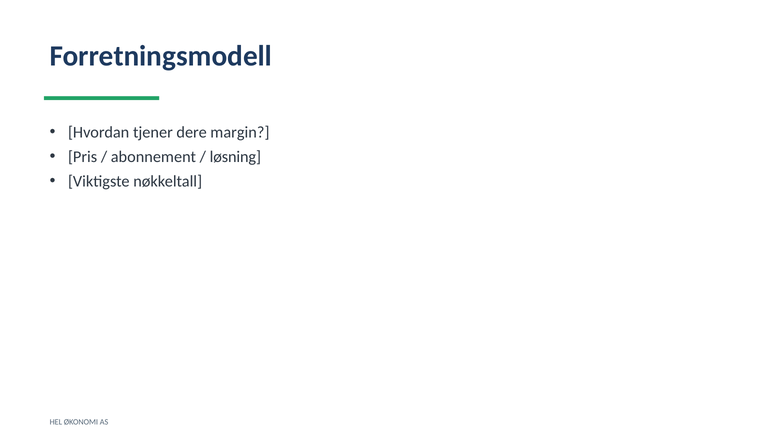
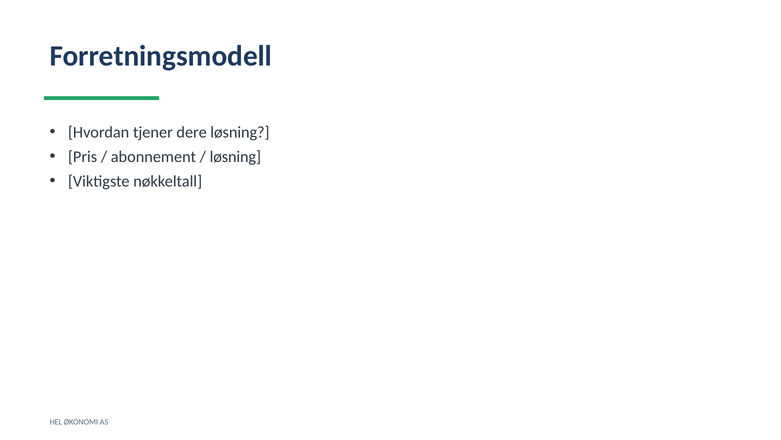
dere margin: margin -> løsning
